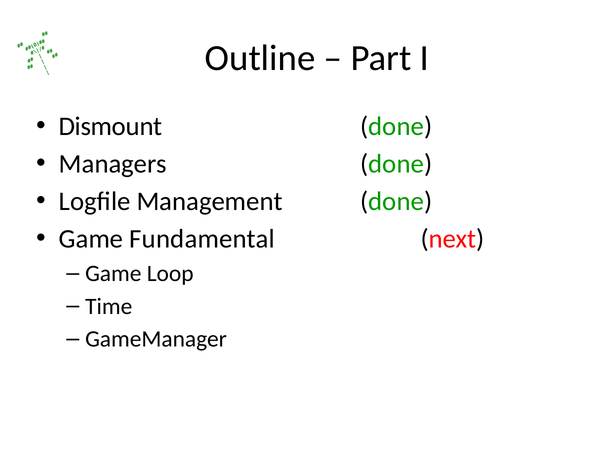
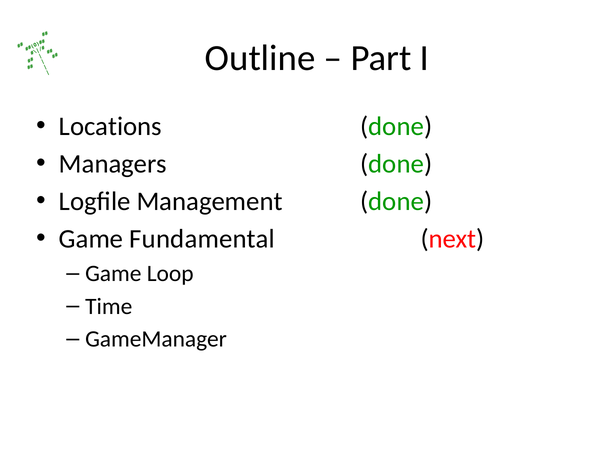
Dismount: Dismount -> Locations
